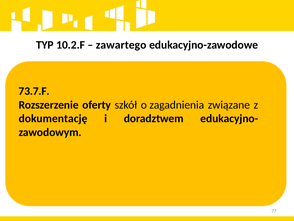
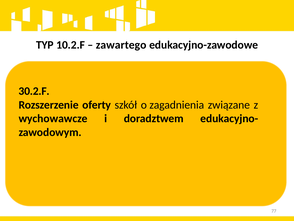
73.7.F: 73.7.F -> 30.2.F
dokumentację: dokumentację -> wychowawcze
